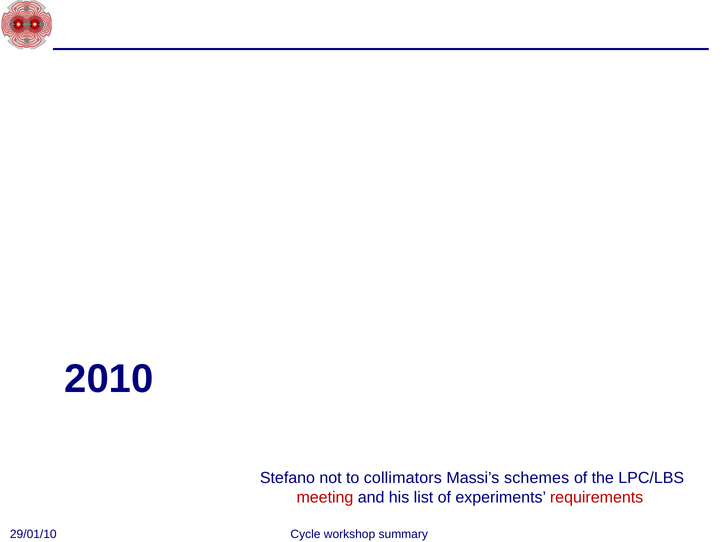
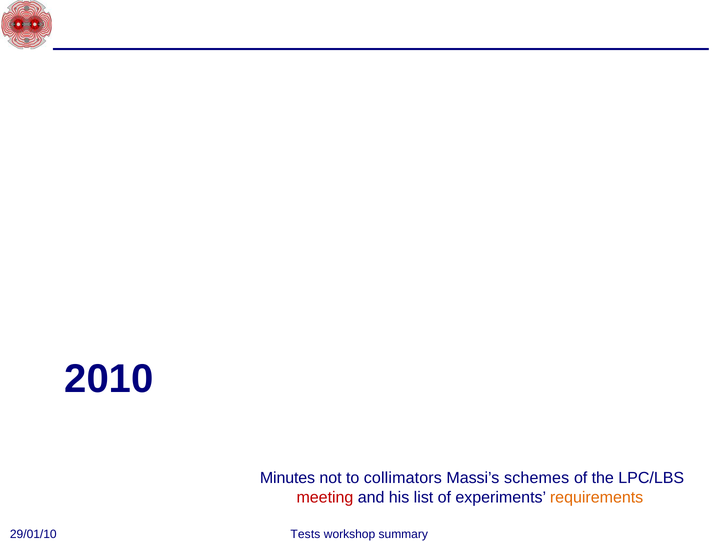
Stefano: Stefano -> Minutes
requirements colour: red -> orange
Cycle: Cycle -> Tests
